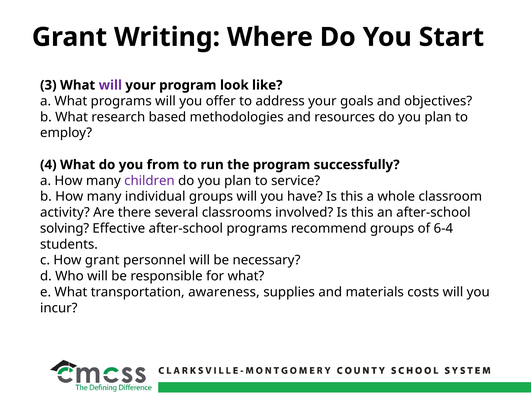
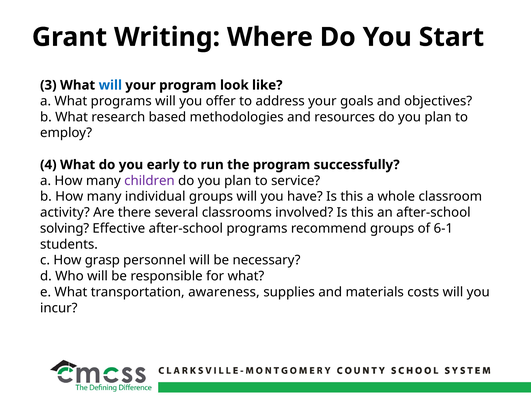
will at (110, 85) colour: purple -> blue
from: from -> early
6-4: 6-4 -> 6-1
How grant: grant -> grasp
